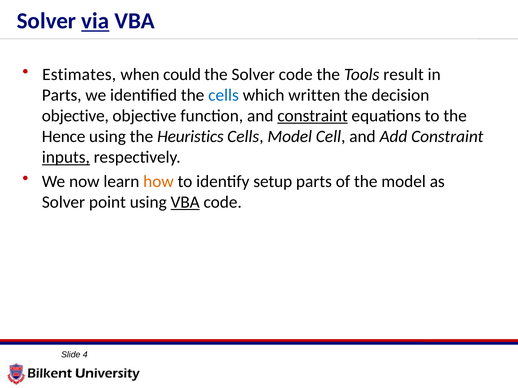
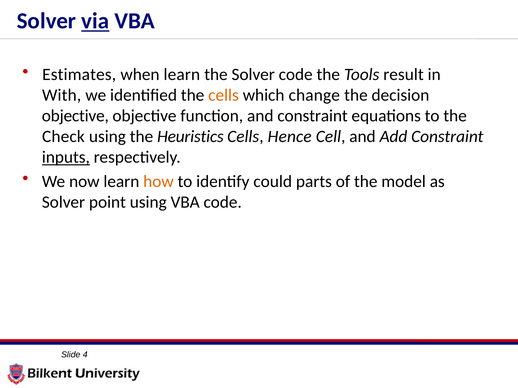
when could: could -> learn
Parts at (62, 95): Parts -> With
cells at (224, 95) colour: blue -> orange
written: written -> change
constraint at (313, 116) underline: present -> none
Hence: Hence -> Check
Cells Model: Model -> Hence
setup: setup -> could
VBA at (185, 202) underline: present -> none
